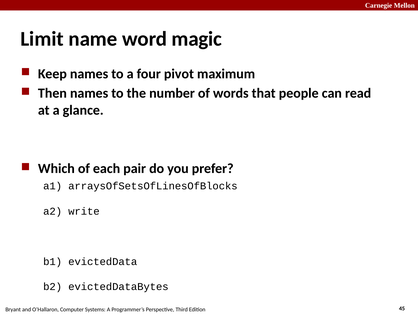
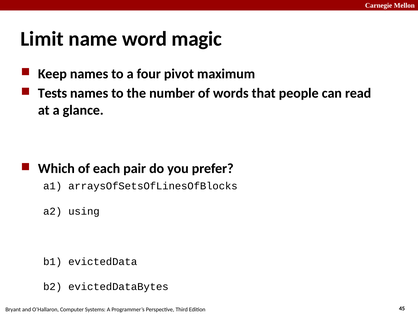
Then: Then -> Tests
write: write -> using
